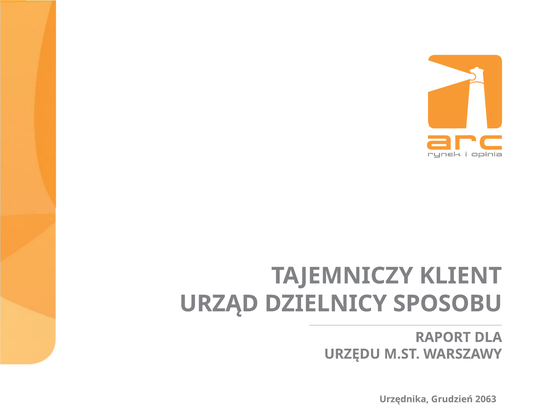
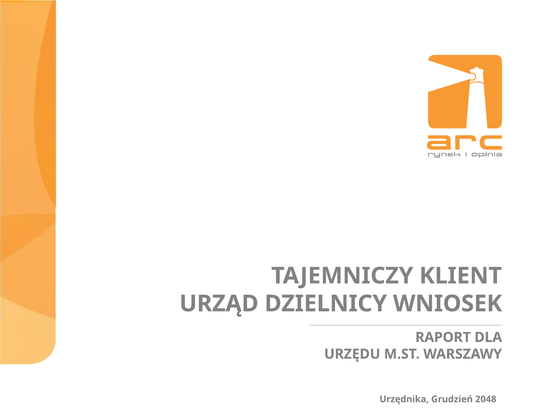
SPOSOBU: SPOSOBU -> WNIOSEK
2063: 2063 -> 2048
